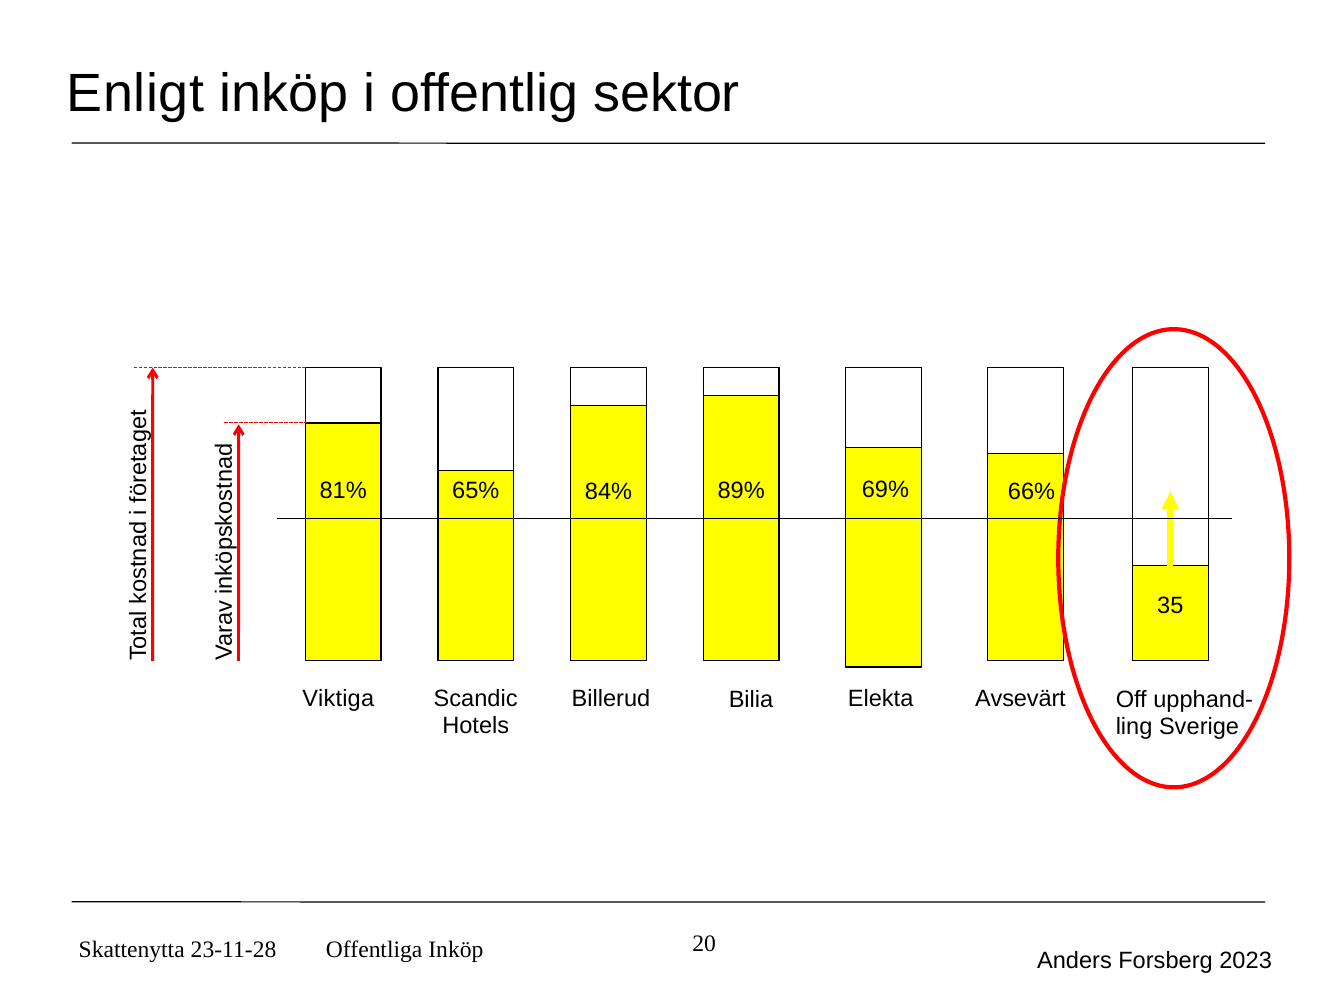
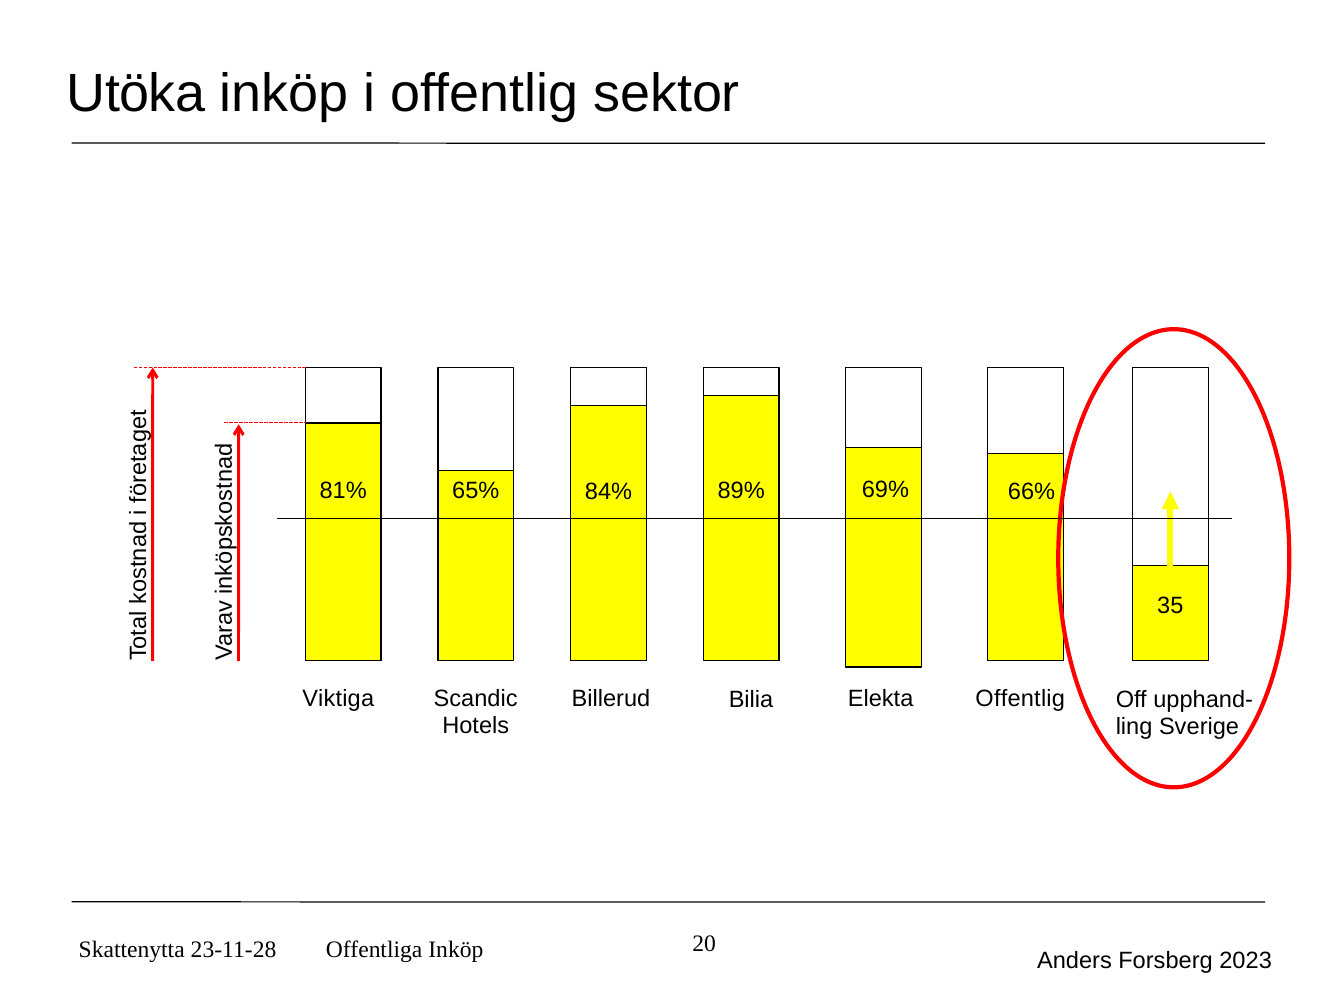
Enligt: Enligt -> Utöka
Elekta Avsevärt: Avsevärt -> Offentlig
